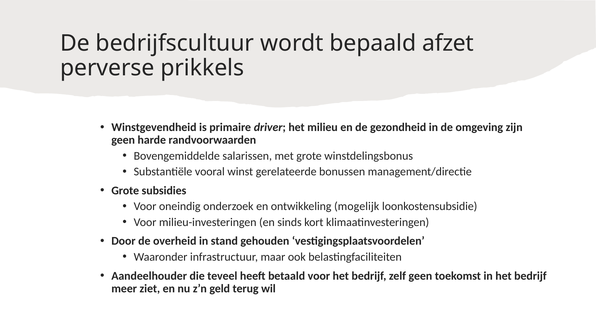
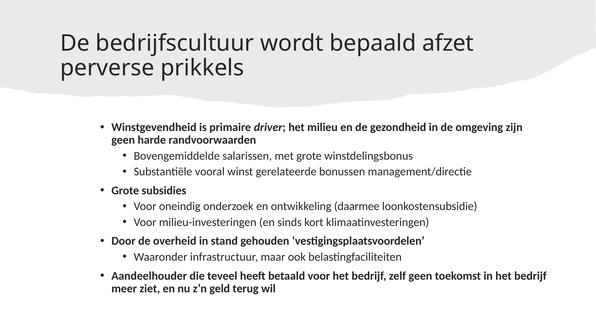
mogelijk: mogelijk -> daarmee
